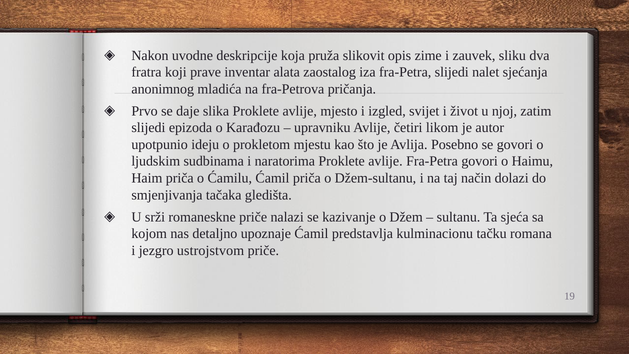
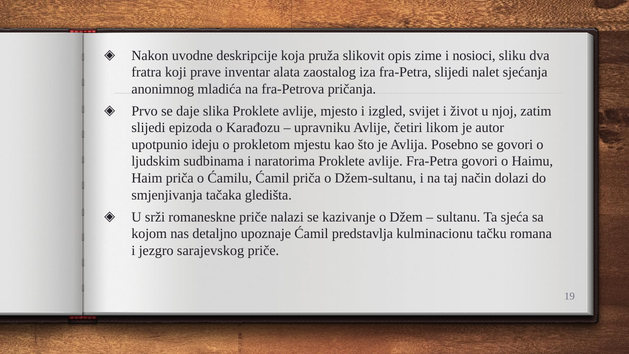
zauvek: zauvek -> nosioci
ustrojstvom: ustrojstvom -> sarajevskog
